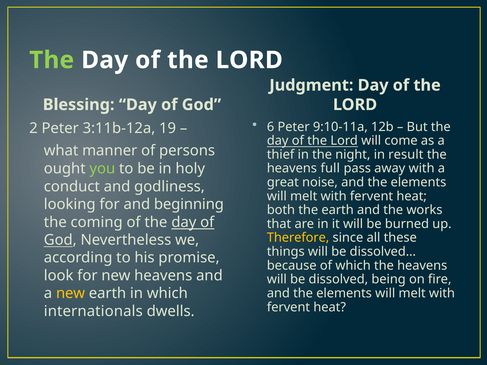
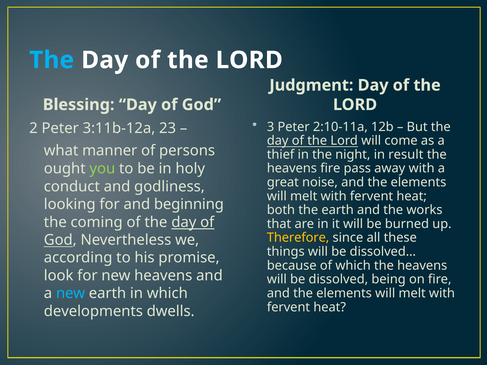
The at (52, 60) colour: light green -> light blue
6: 6 -> 3
9:10-11a: 9:10-11a -> 2:10-11a
19: 19 -> 23
heavens full: full -> fire
new at (71, 294) colour: yellow -> light blue
internationals: internationals -> developments
